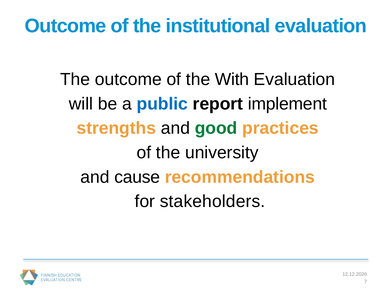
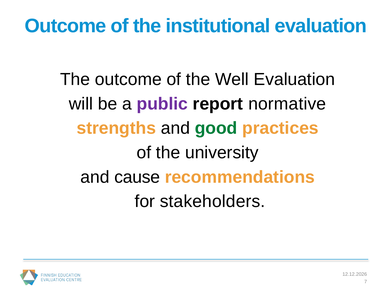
With: With -> Well
public colour: blue -> purple
implement: implement -> normative
